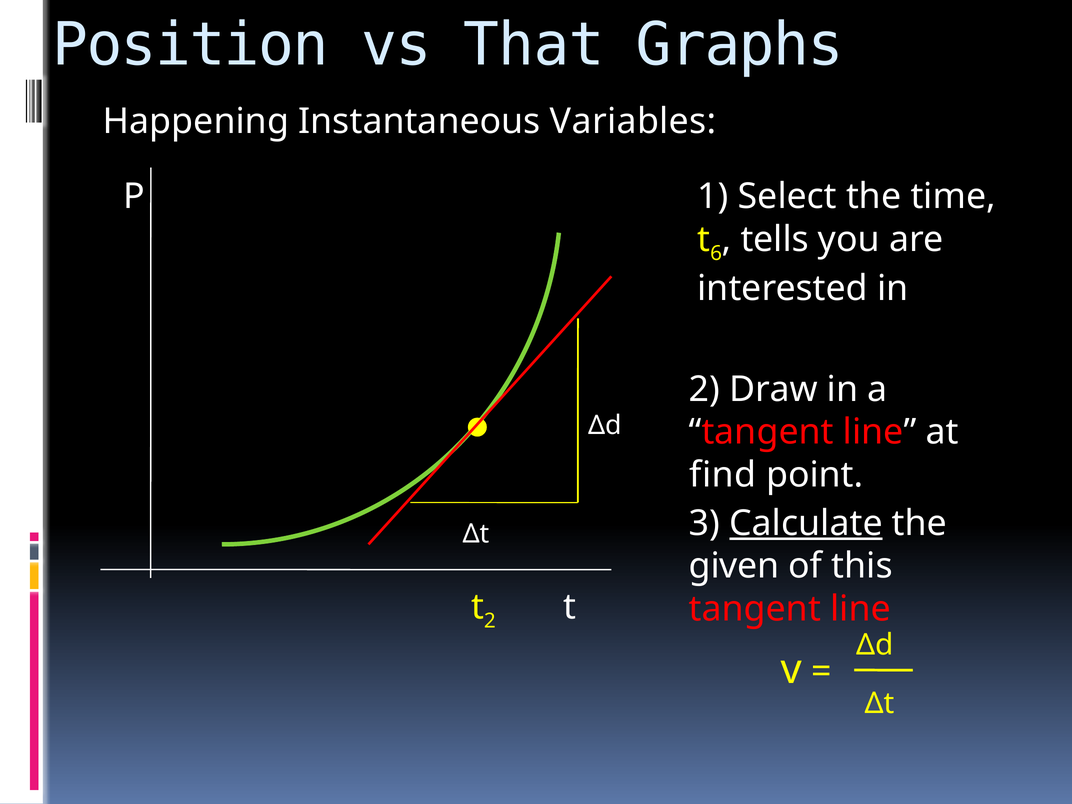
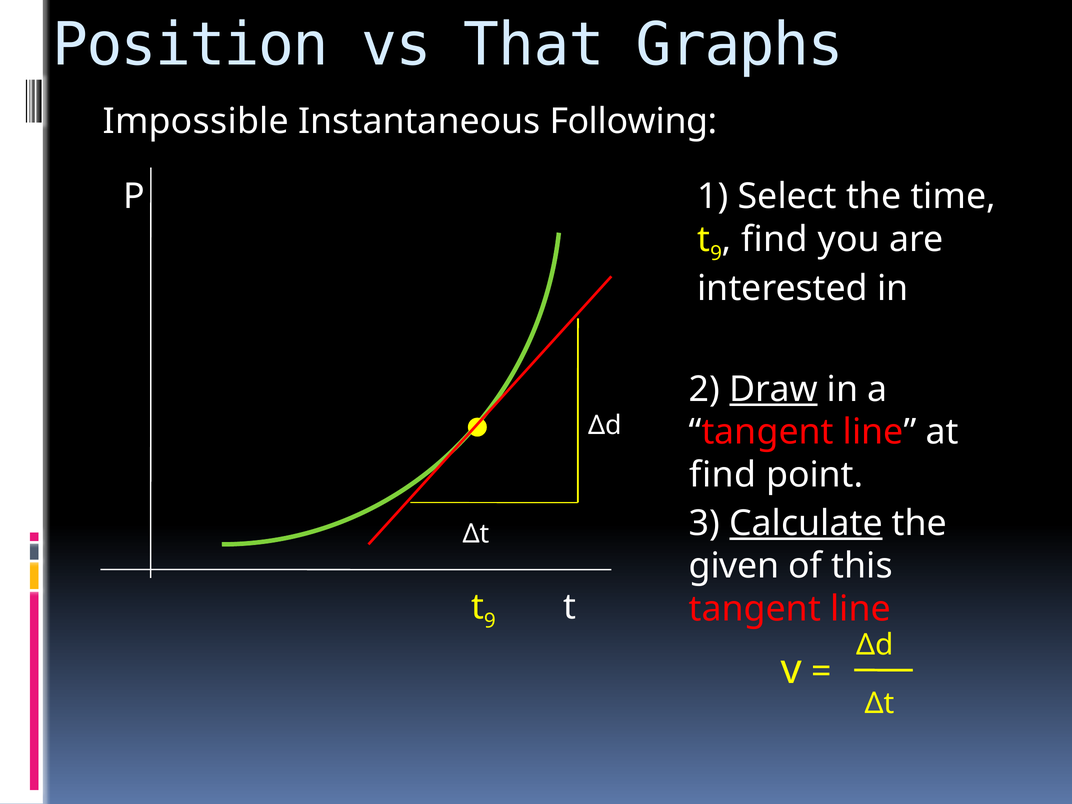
Happening: Happening -> Impossible
Variables: Variables -> Following
6 at (716, 253): 6 -> 9
tells at (775, 240): tells -> find
Draw underline: none -> present
2 at (490, 621): 2 -> 9
